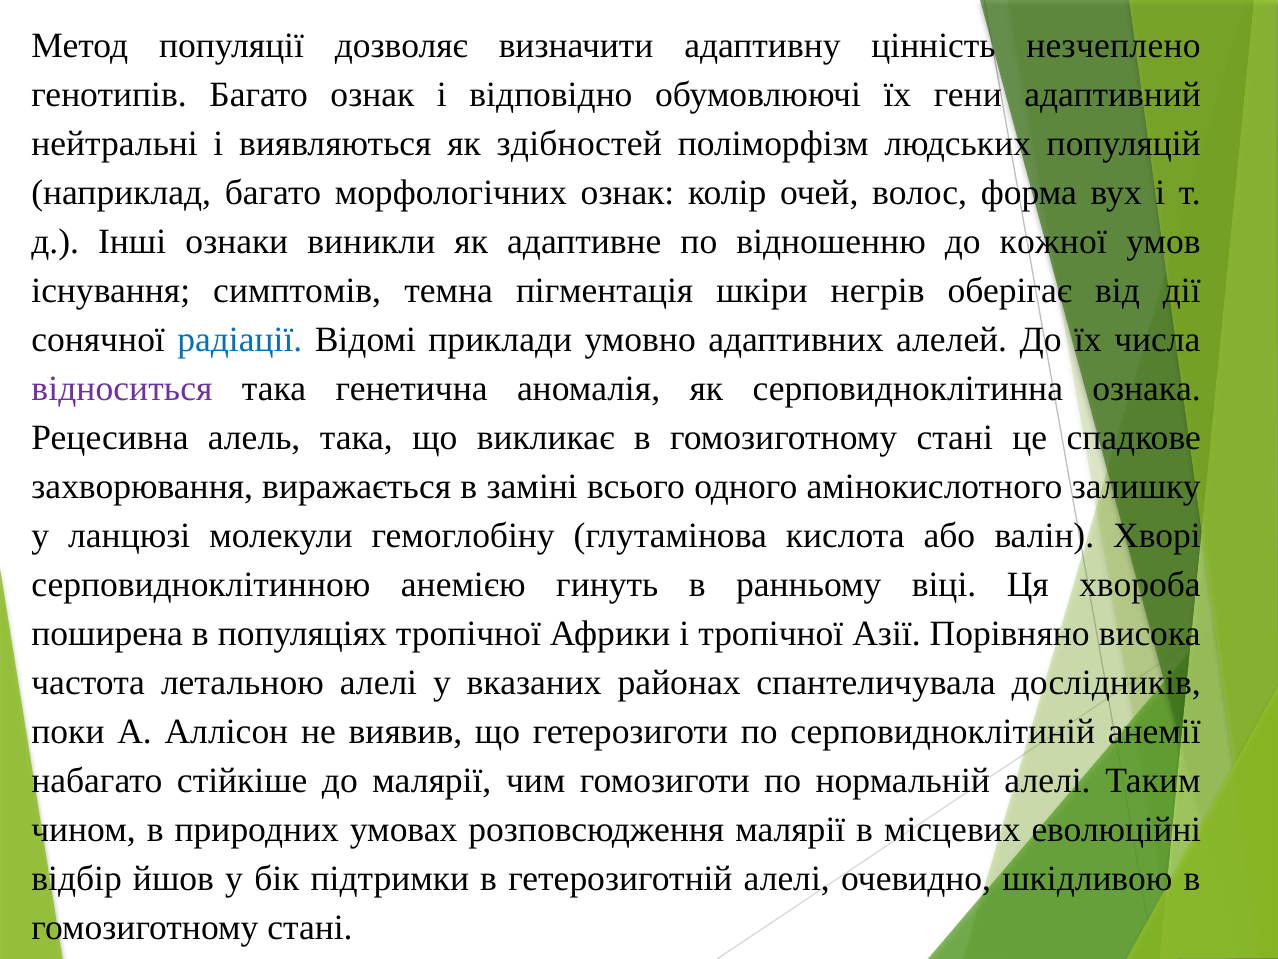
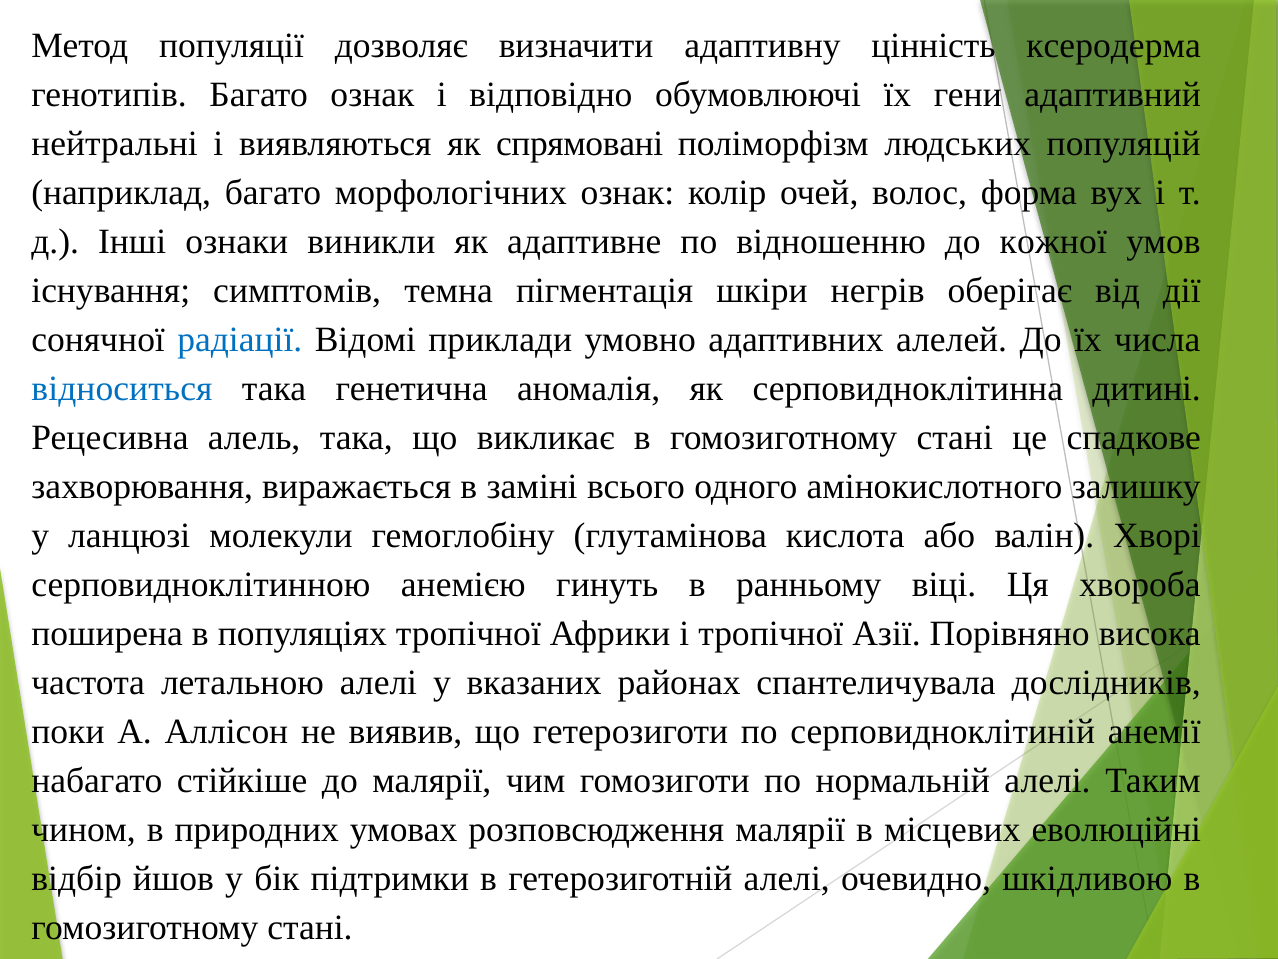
незчеплено: незчеплено -> ксеродерма
здібностей: здібностей -> спрямовані
відноситься colour: purple -> blue
ознака: ознака -> дитині
